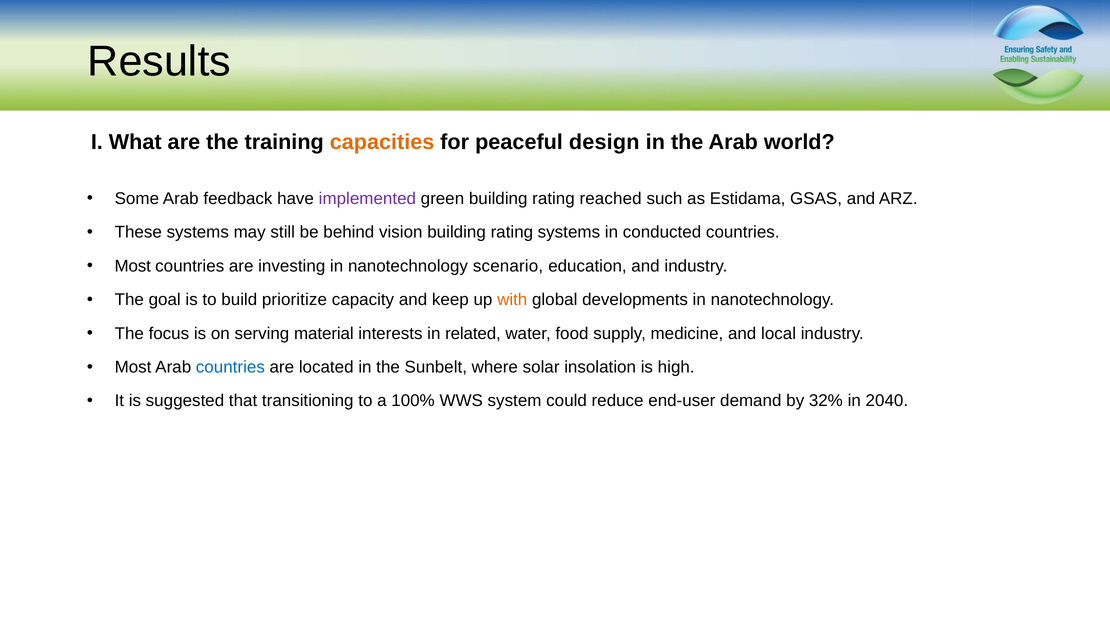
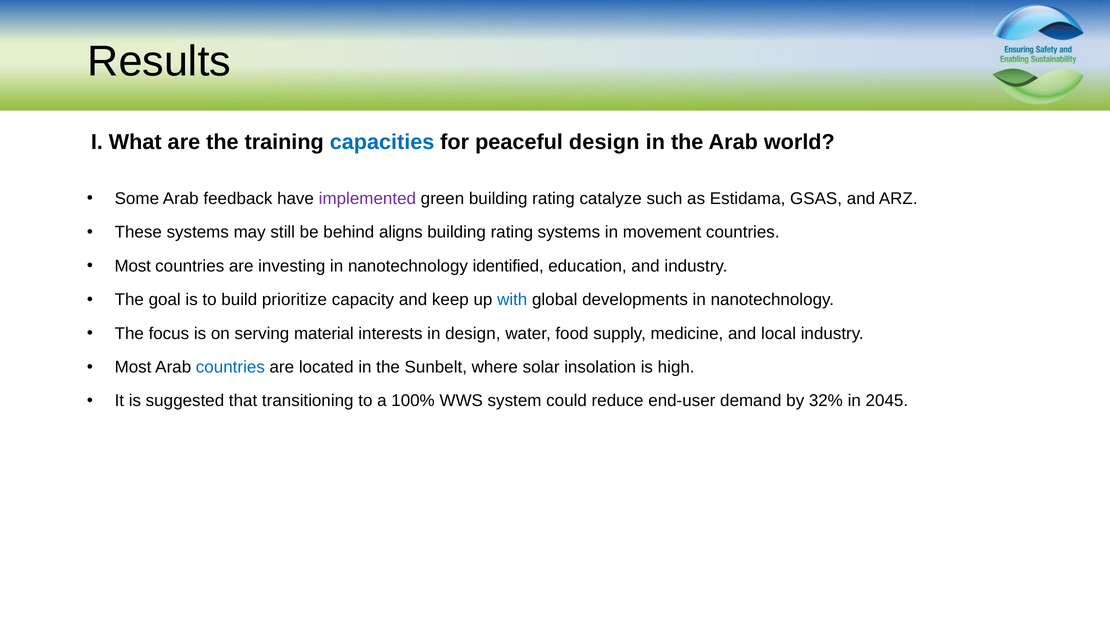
capacities colour: orange -> blue
reached: reached -> catalyze
vision: vision -> aligns
conducted: conducted -> movement
scenario: scenario -> identified
with colour: orange -> blue
in related: related -> design
2040: 2040 -> 2045
